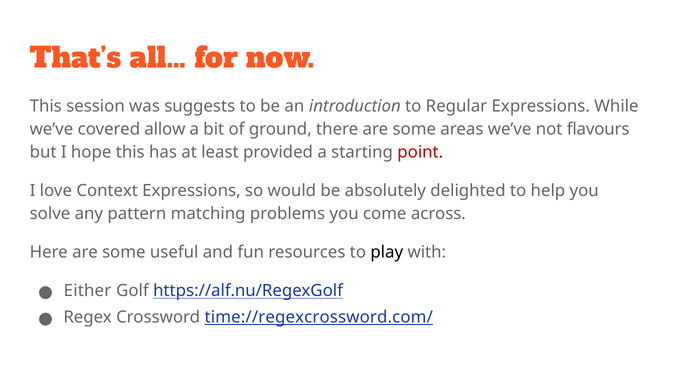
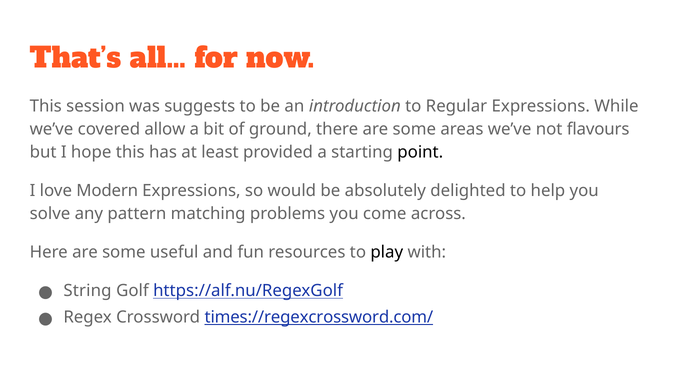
point colour: red -> black
Context: Context -> Modern
Either: Either -> String
time://regexcrossword.com/: time://regexcrossword.com/ -> times://regexcrossword.com/
